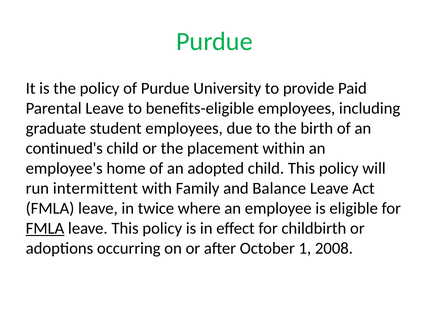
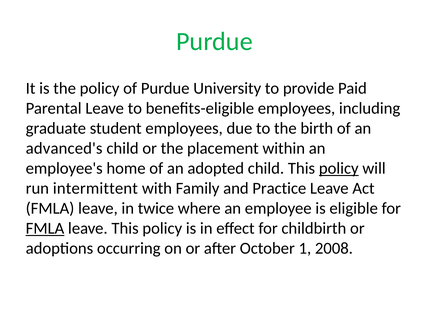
continued's: continued's -> advanced's
policy at (339, 168) underline: none -> present
Balance: Balance -> Practice
